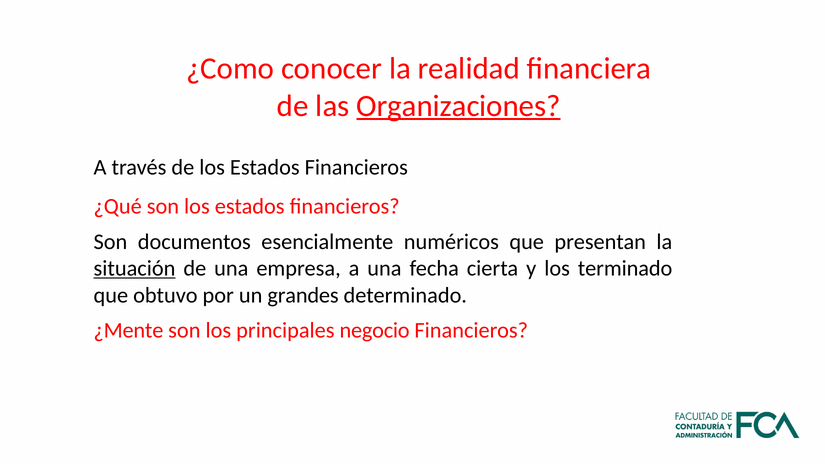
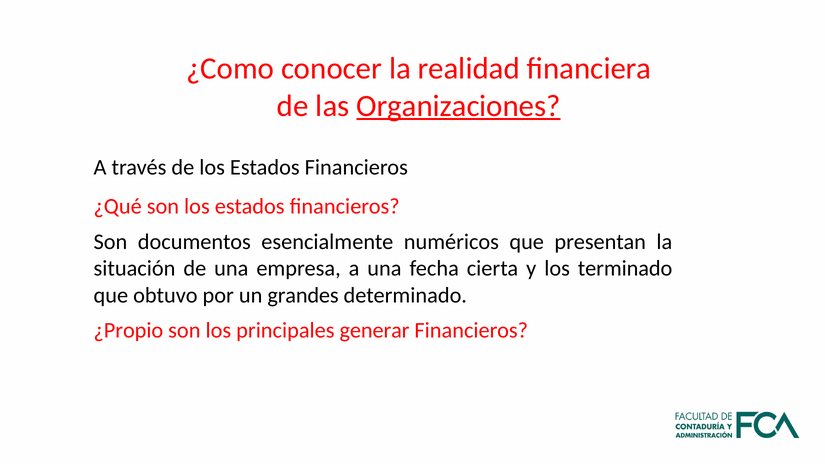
situación underline: present -> none
¿Mente: ¿Mente -> ¿Propio
negocio: negocio -> generar
